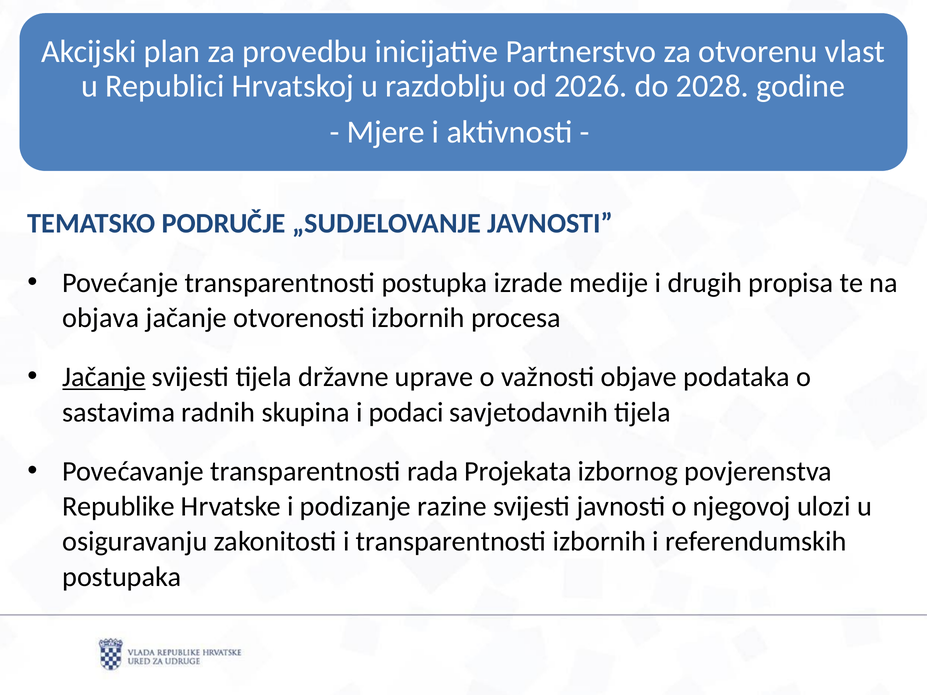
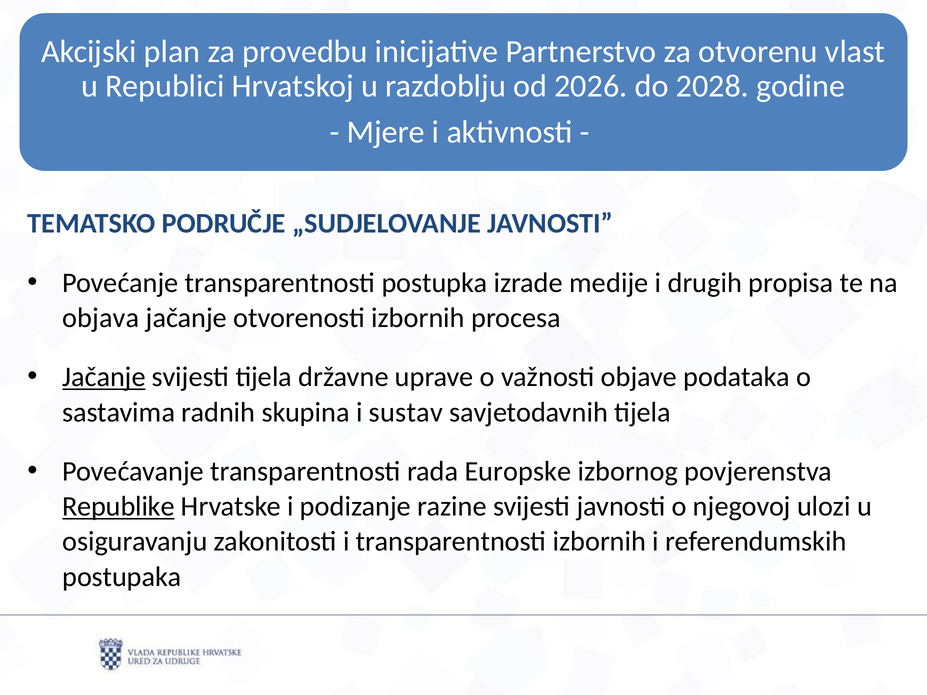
podaci: podaci -> sustav
Projekata: Projekata -> Europske
Republike underline: none -> present
